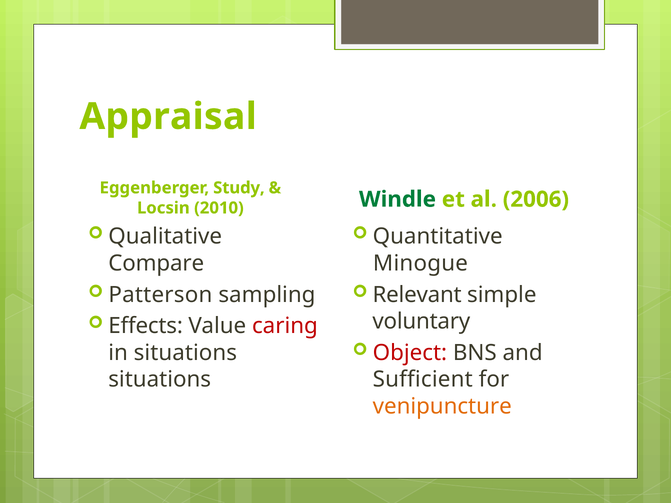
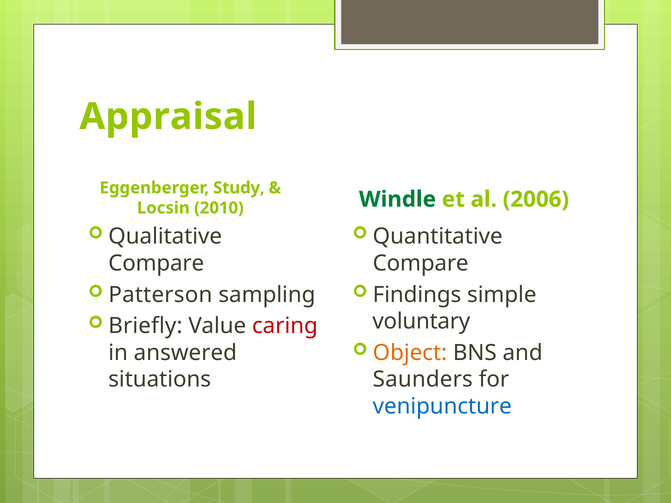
Minogue at (420, 263): Minogue -> Compare
Relevant: Relevant -> Findings
Effects: Effects -> Briefly
Object colour: red -> orange
in situations: situations -> answered
Sufficient: Sufficient -> Saunders
venipuncture colour: orange -> blue
